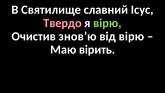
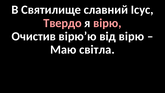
вірю at (107, 23) colour: light green -> pink
знов’ю: знов’ю -> вірю’ю
вірить: вірить -> світла
